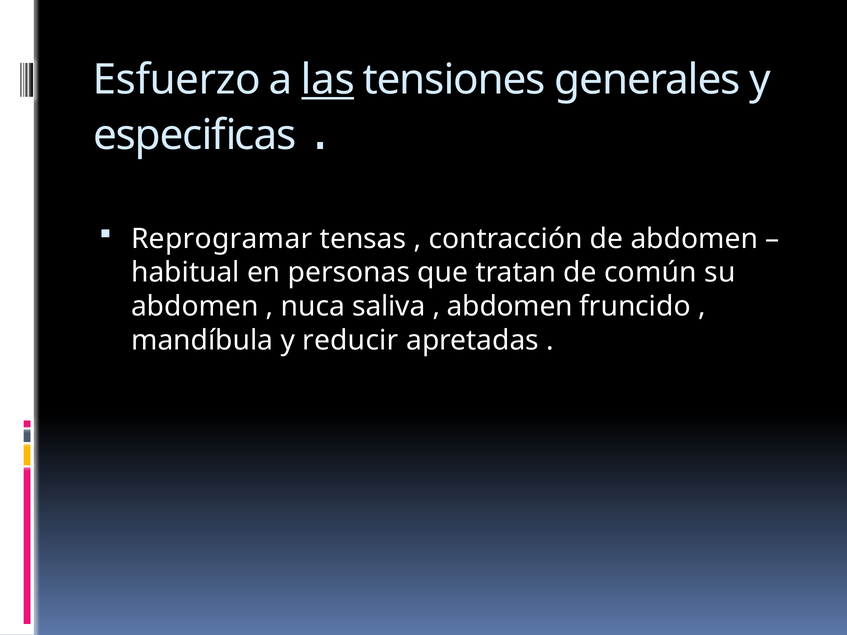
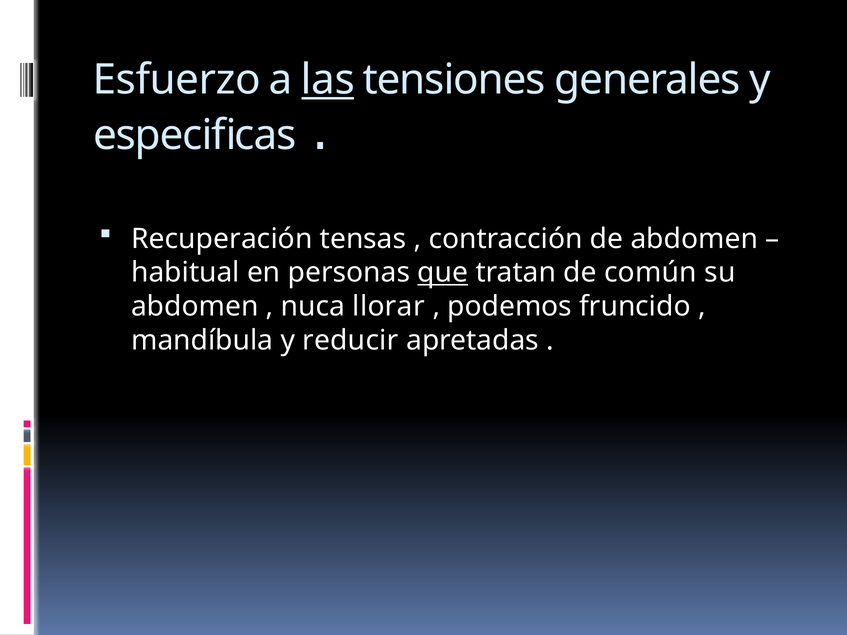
Reprogramar: Reprogramar -> Recuperación
que underline: none -> present
saliva: saliva -> llorar
abdomen at (510, 307): abdomen -> podemos
